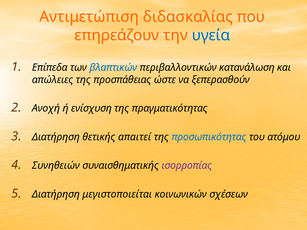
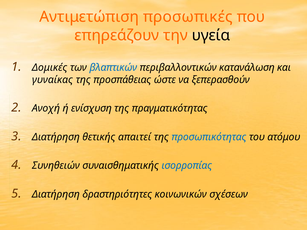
διδασκαλίας: διδασκαλίας -> προσωπικές
υγεία colour: blue -> black
Επίπεδα: Επίπεδα -> Δομικές
απώλειες: απώλειες -> γυναίκας
ισορροπίας colour: purple -> blue
μεγιστοποιείται: μεγιστοποιείται -> δραστηριότητες
